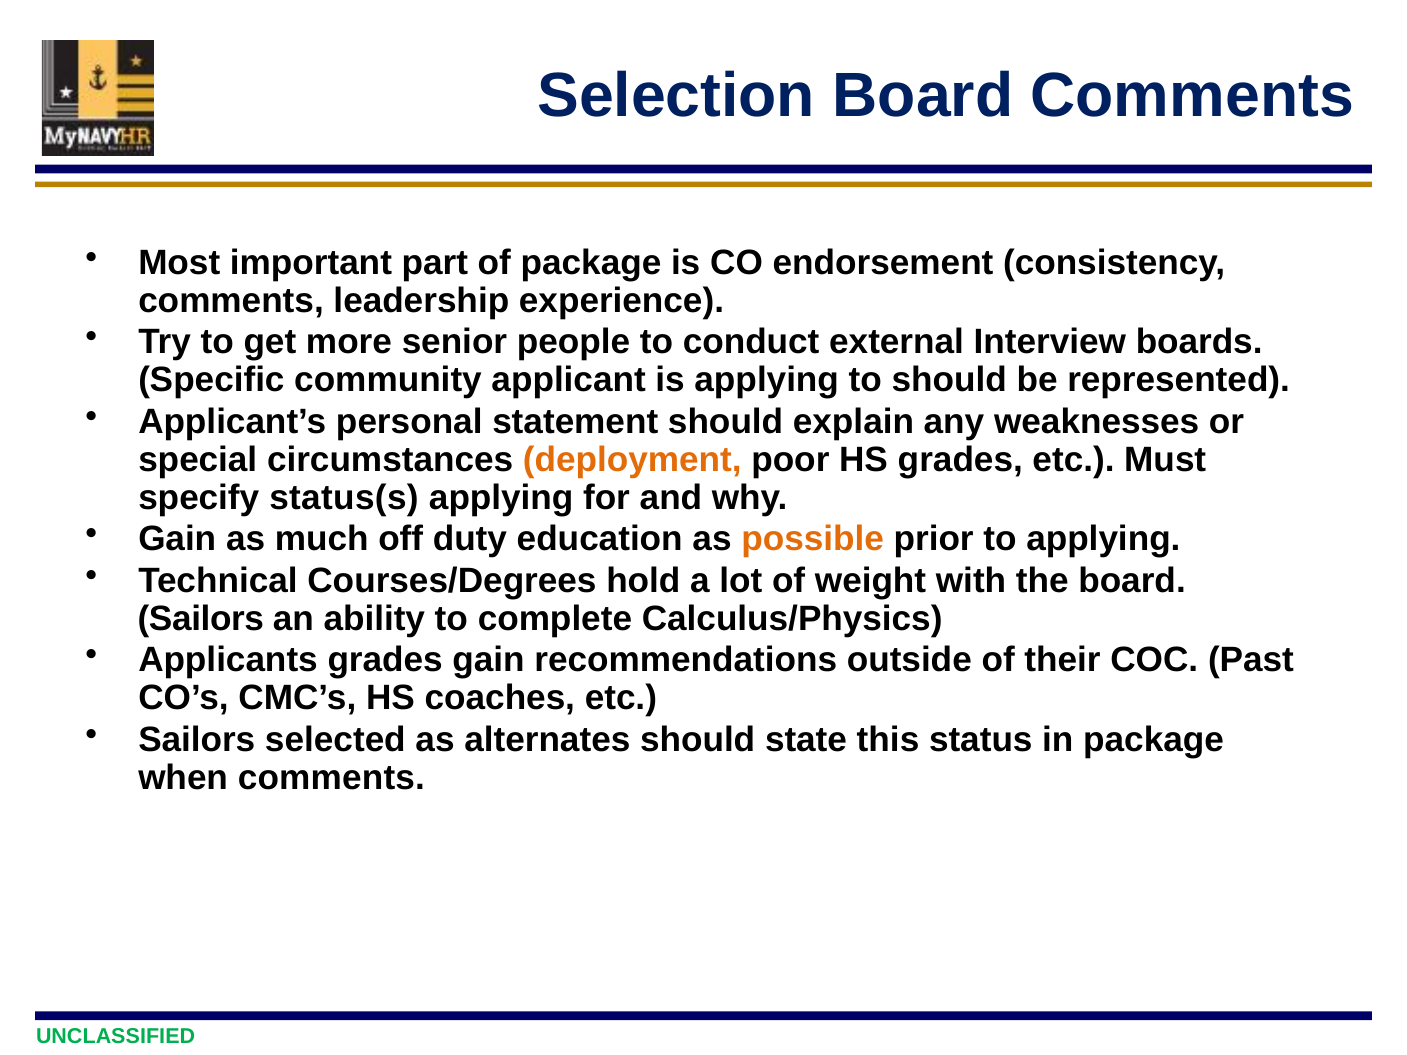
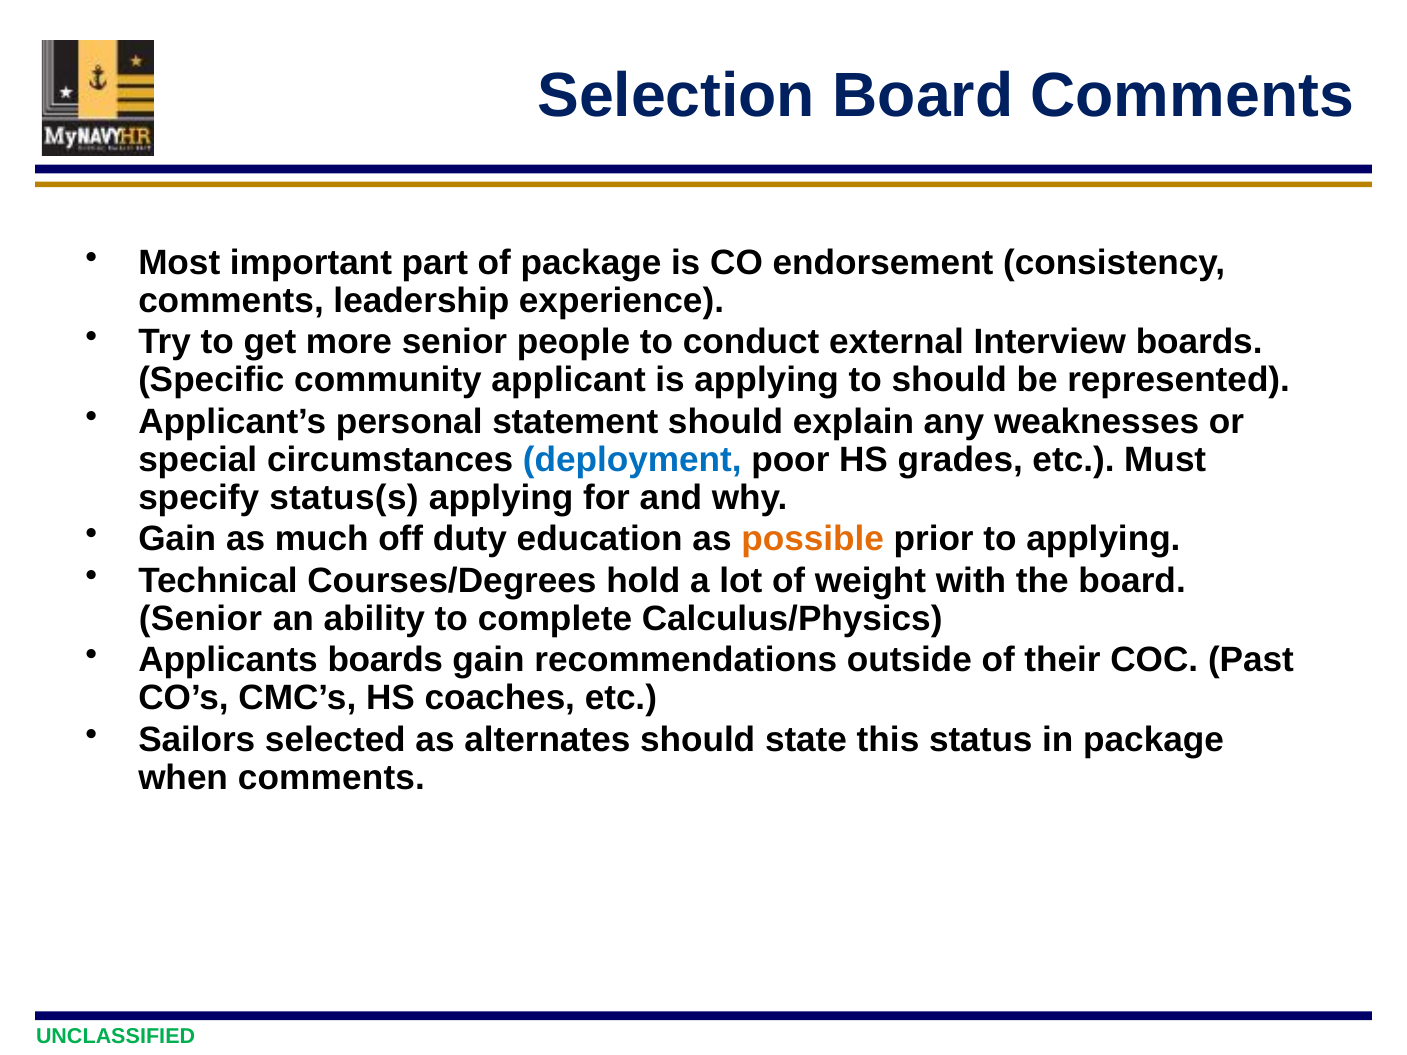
deployment colour: orange -> blue
Sailors at (201, 619): Sailors -> Senior
Applicants grades: grades -> boards
